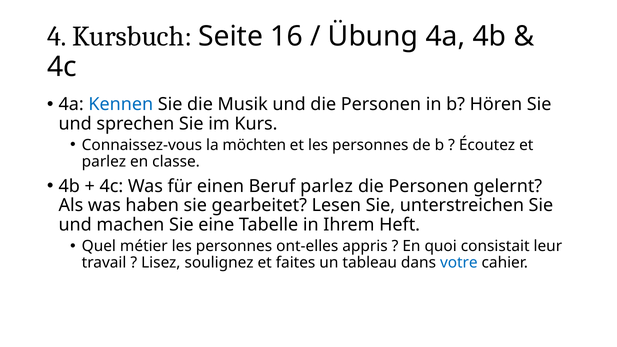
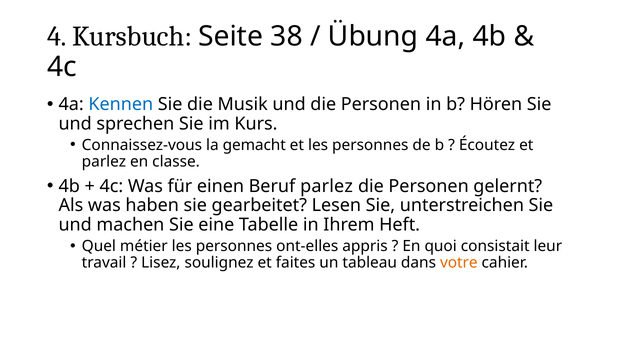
16: 16 -> 38
möchten: möchten -> gemacht
votre colour: blue -> orange
